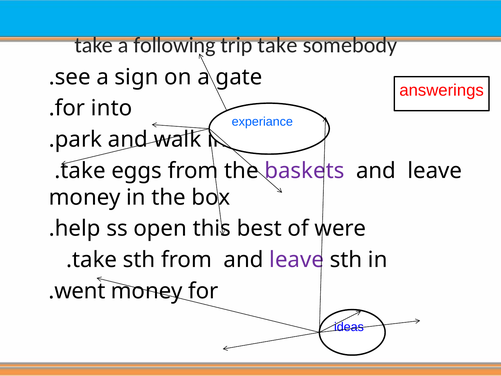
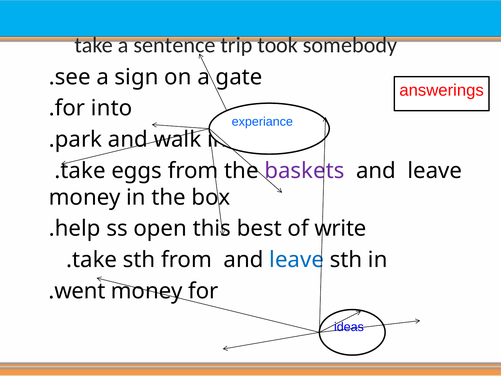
following: following -> sentence
trip take: take -> took
were: were -> write
leave at (297, 260) colour: purple -> blue
